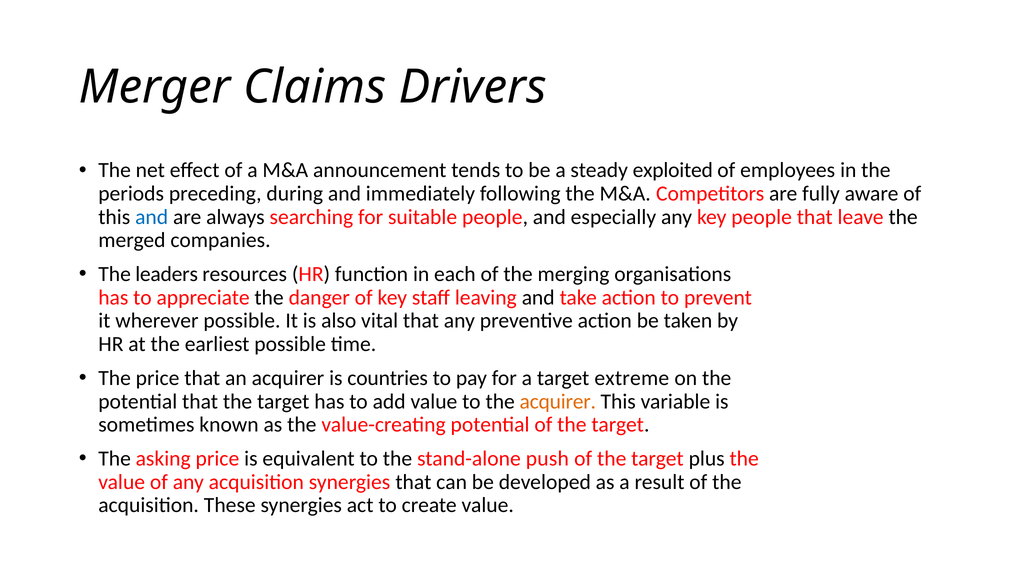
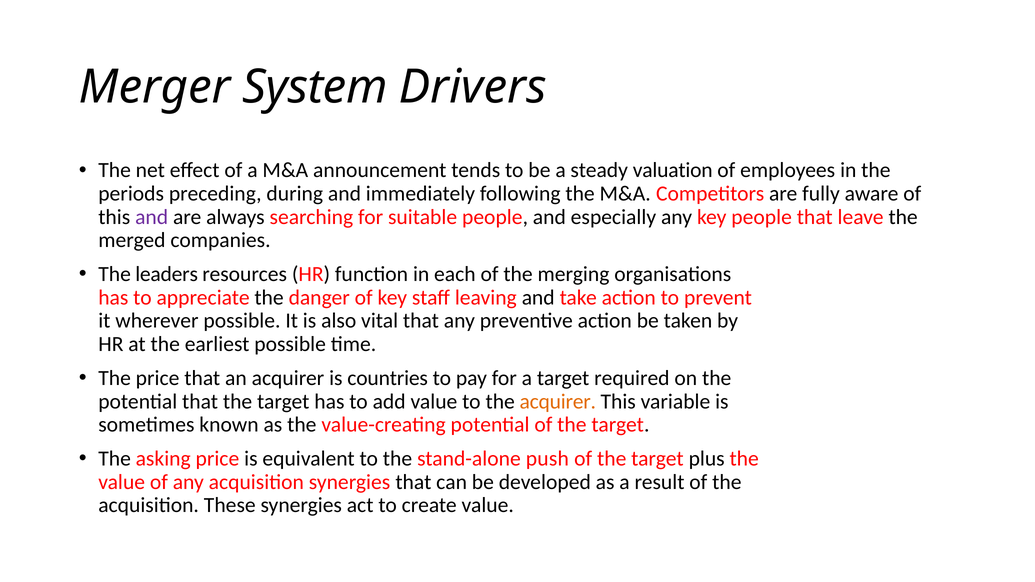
Claims: Claims -> System
exploited: exploited -> valuation
and at (152, 217) colour: blue -> purple
extreme: extreme -> required
